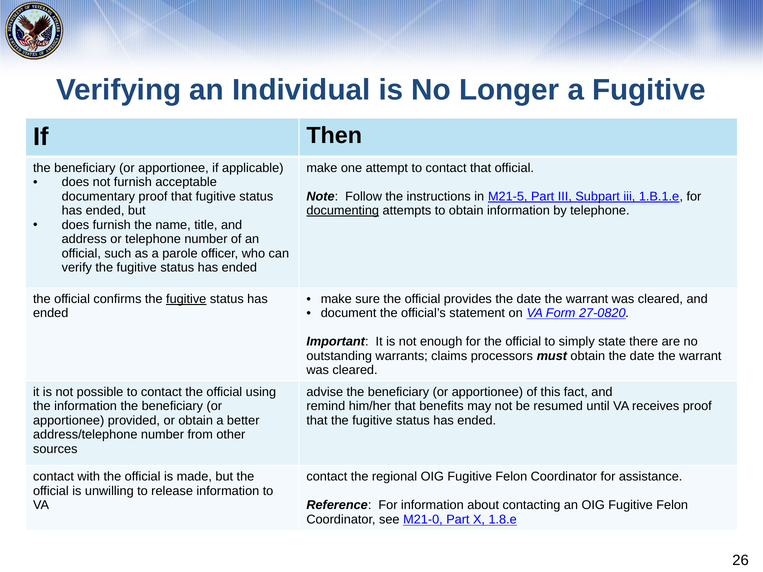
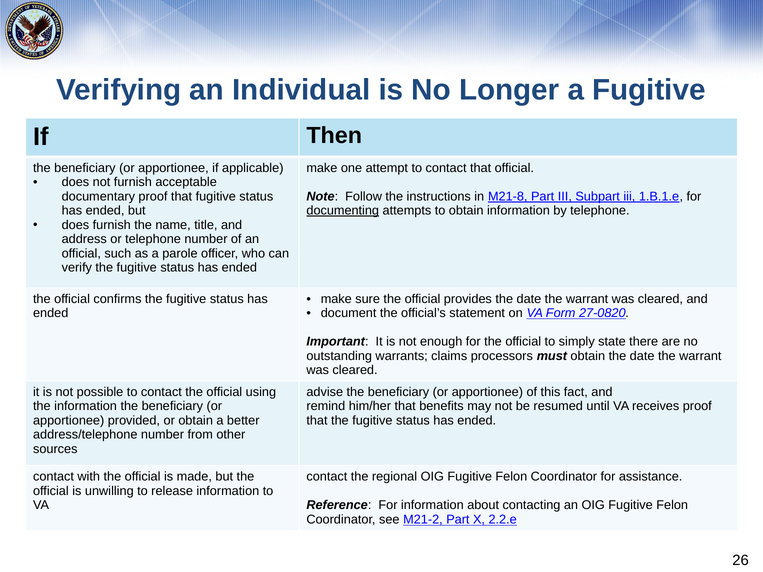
M21-5: M21-5 -> M21-8
fugitive at (186, 299) underline: present -> none
M21-0: M21-0 -> M21-2
1.8.e: 1.8.e -> 2.2.e
